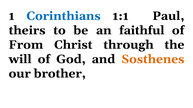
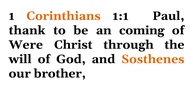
Corinthians colour: blue -> orange
theirs: theirs -> thank
faithful: faithful -> coming
From: From -> Were
